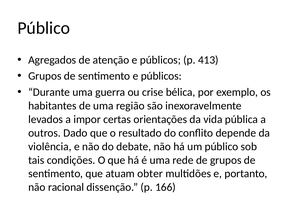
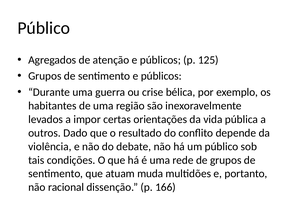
413: 413 -> 125
obter: obter -> muda
